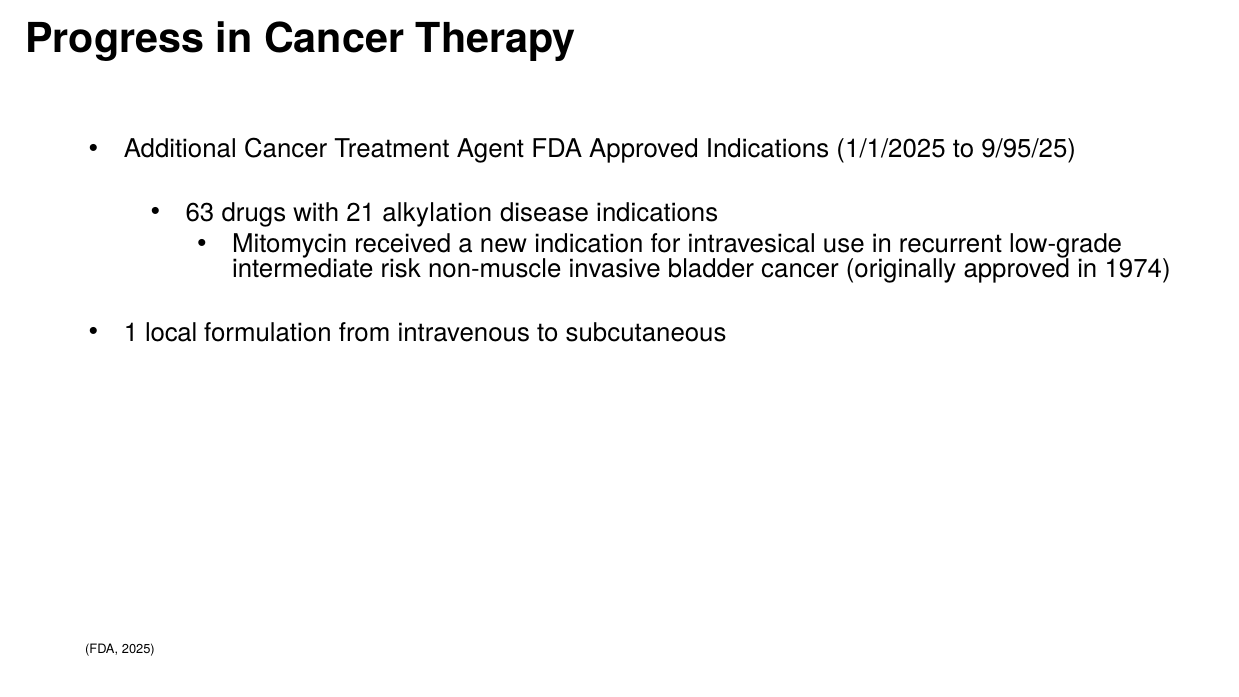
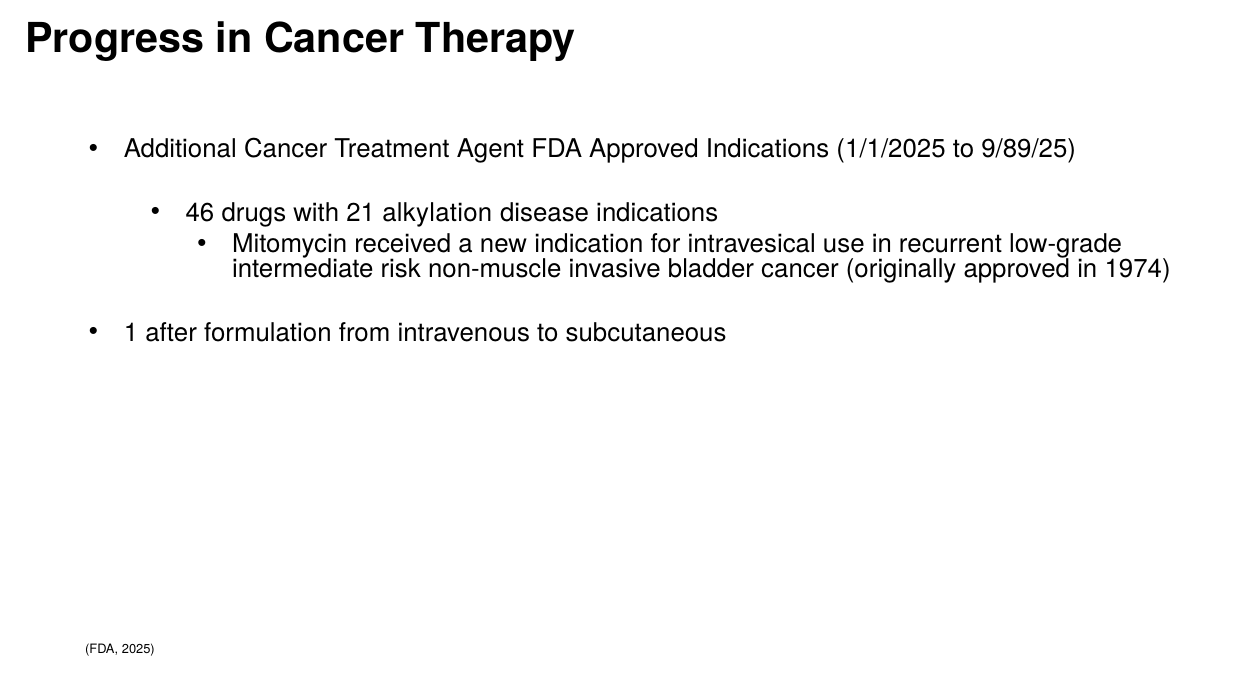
9/95/25: 9/95/25 -> 9/89/25
63: 63 -> 46
local: local -> after
